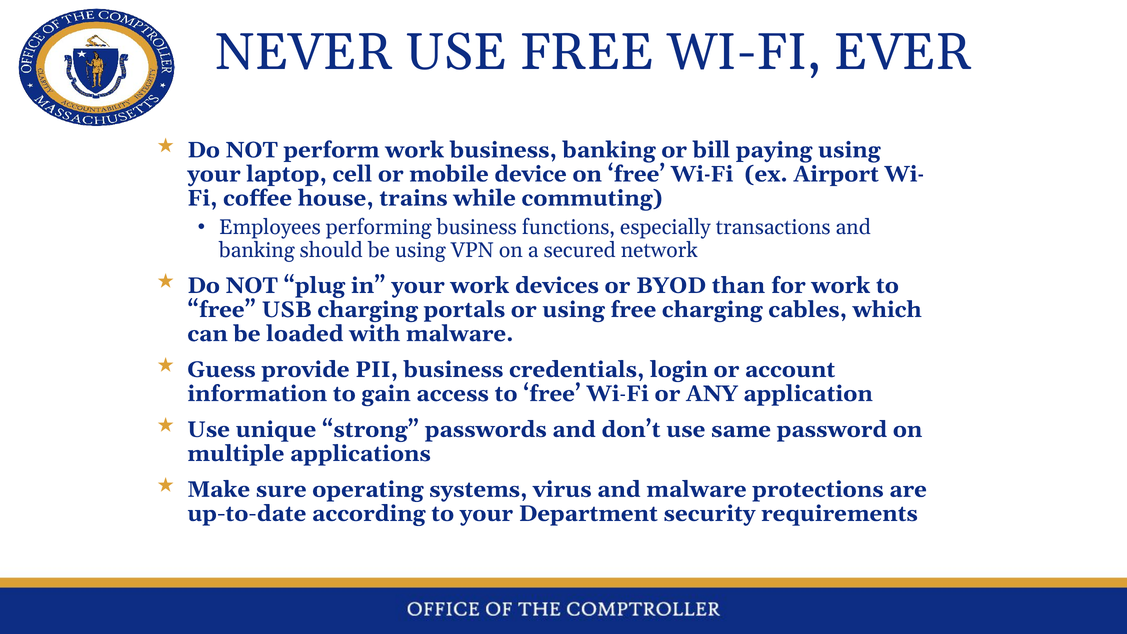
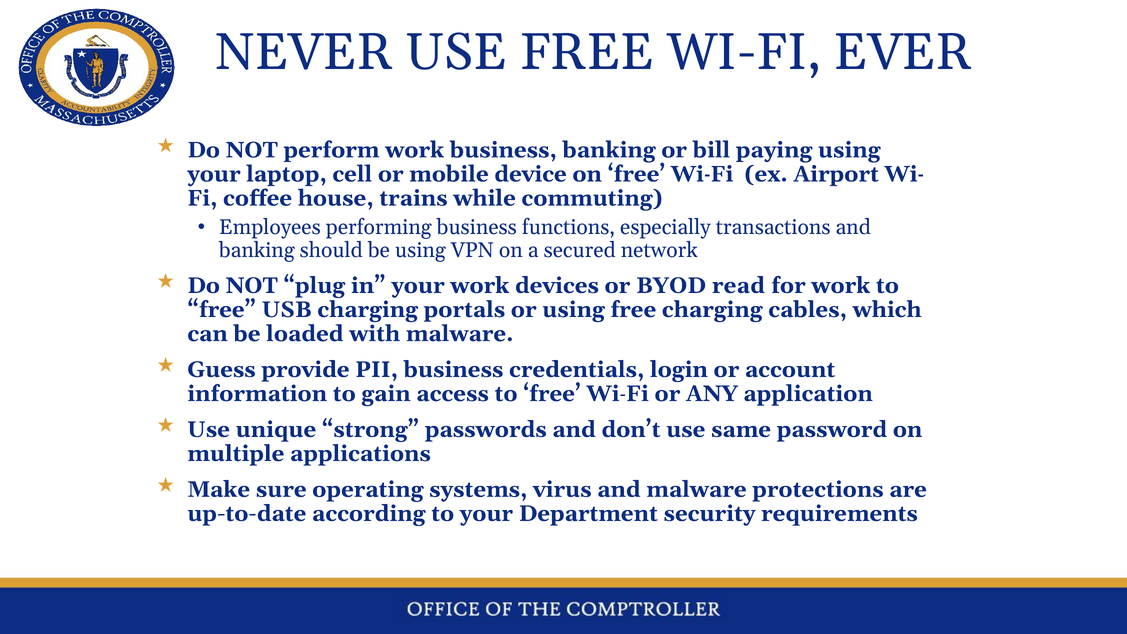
than: than -> read
